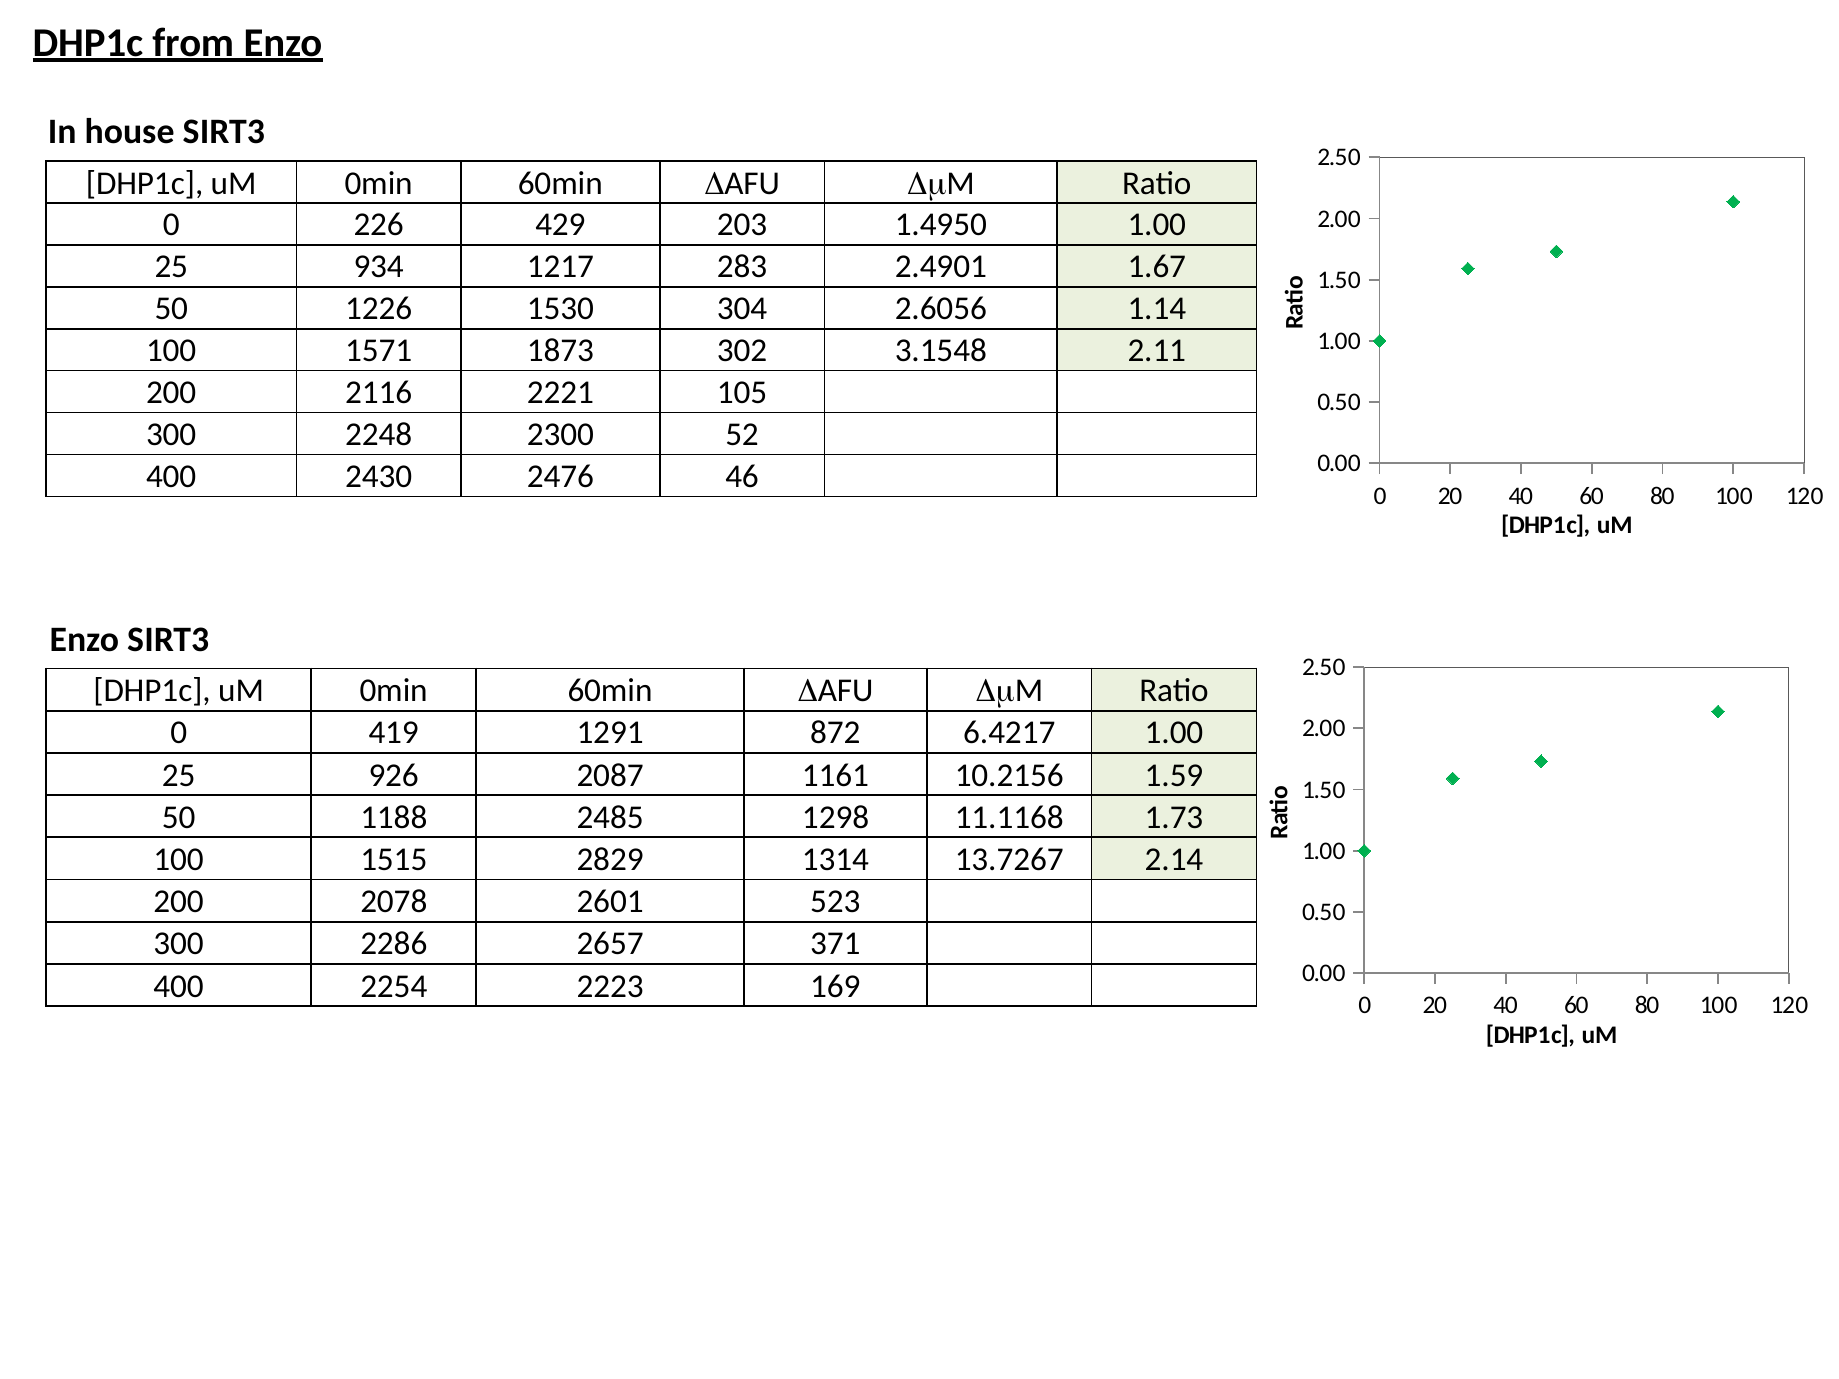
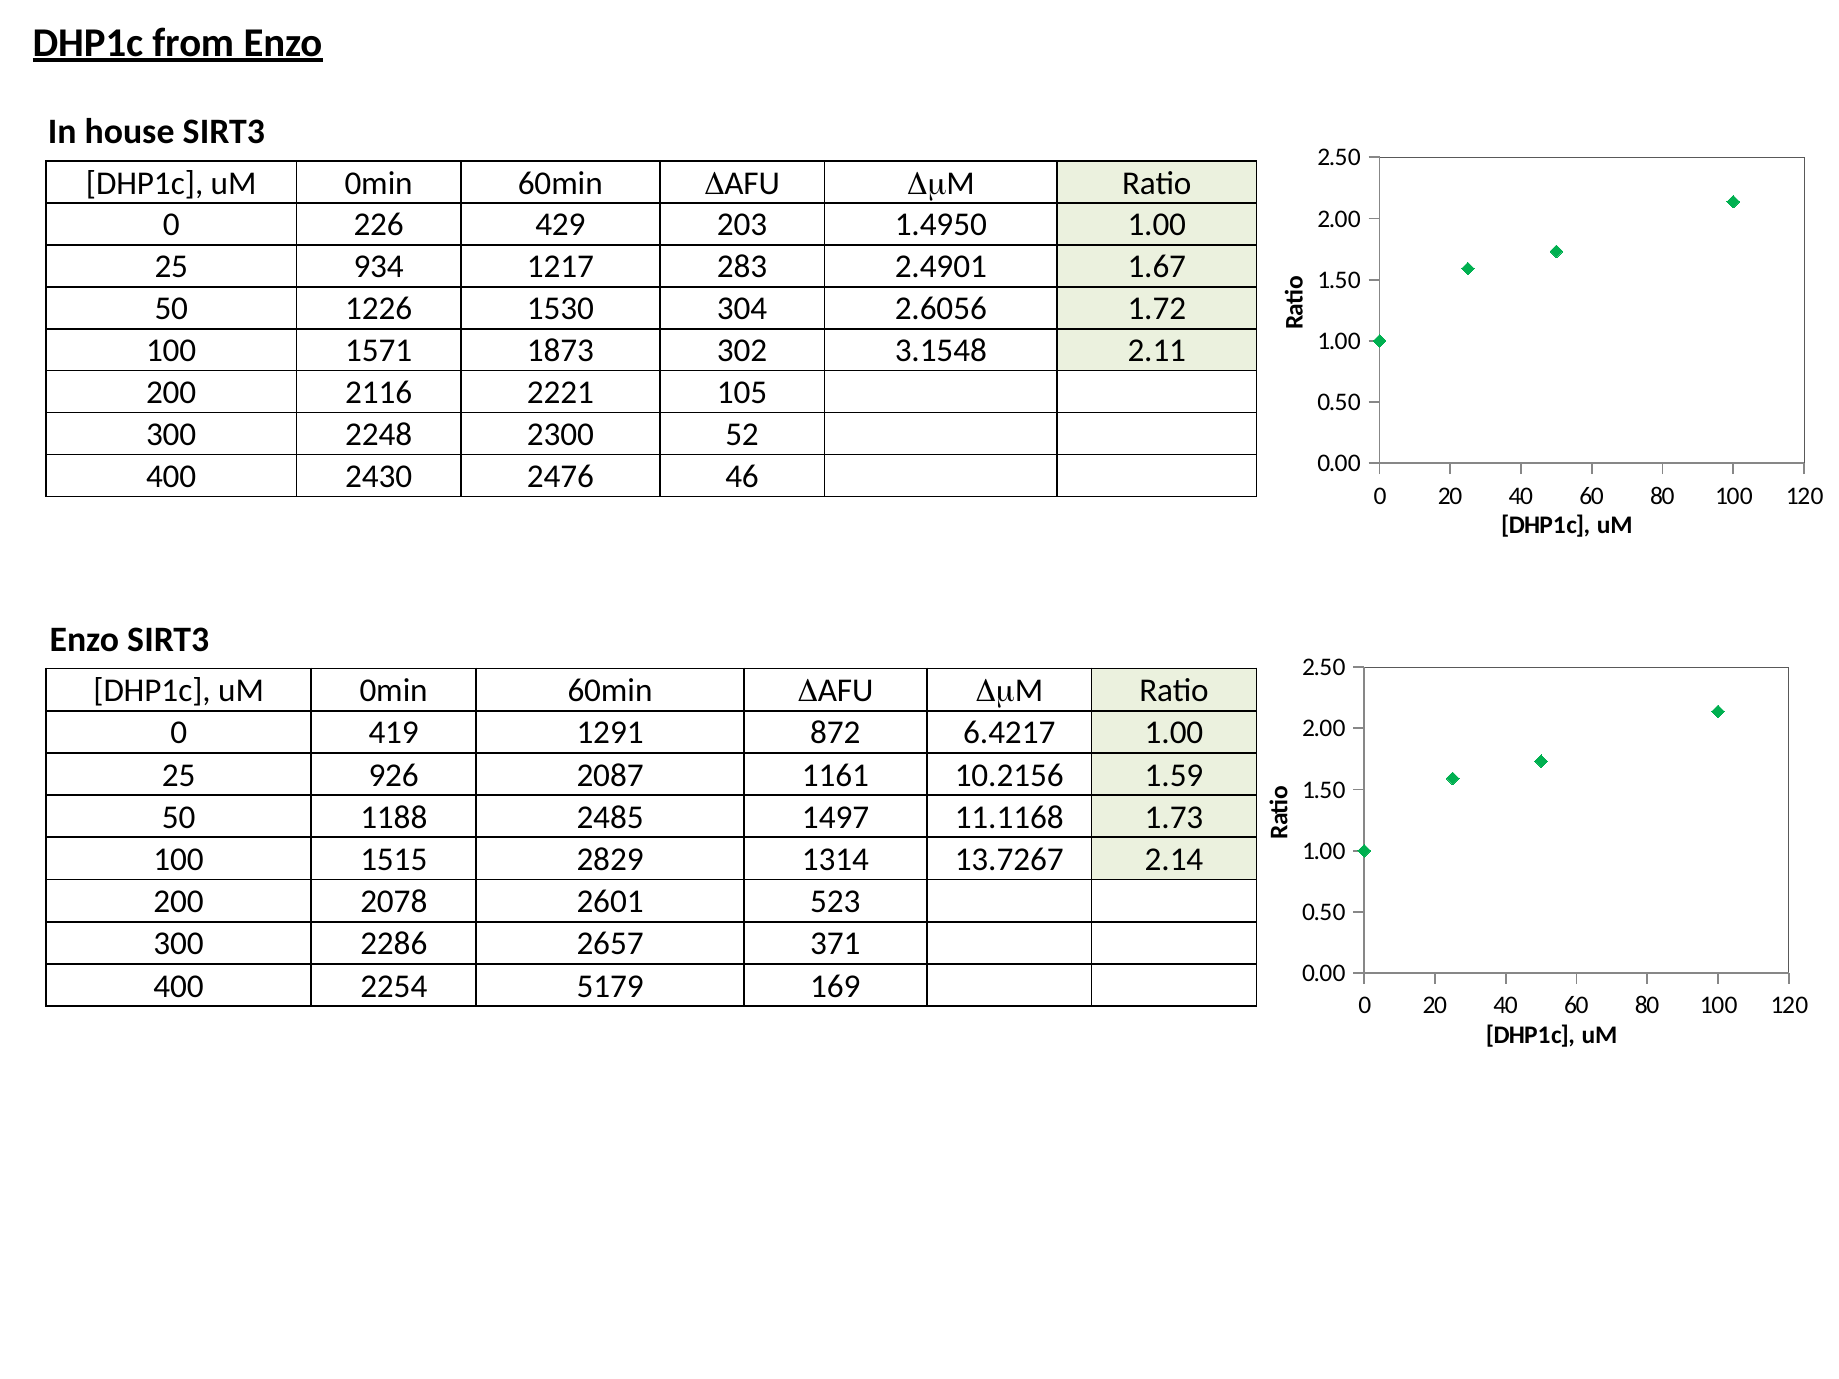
1.14: 1.14 -> 1.72
1298: 1298 -> 1497
2223: 2223 -> 5179
